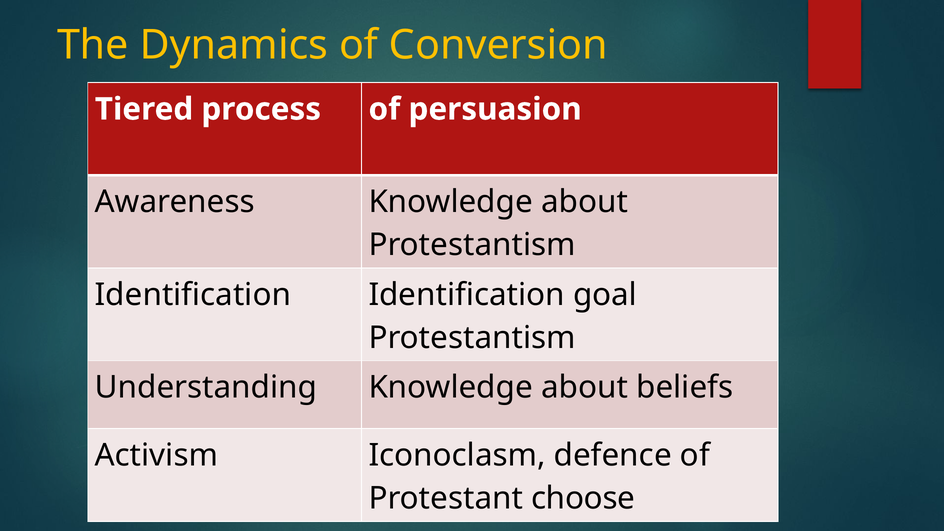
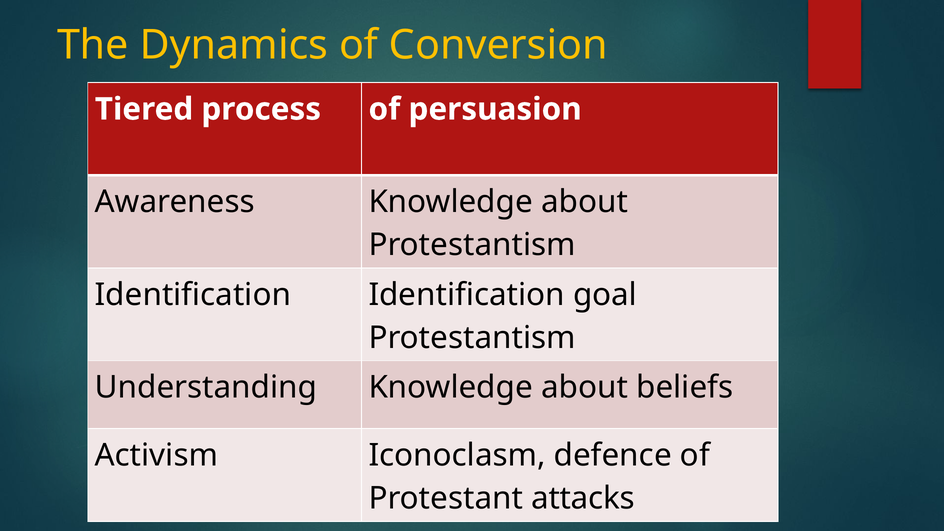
choose: choose -> attacks
